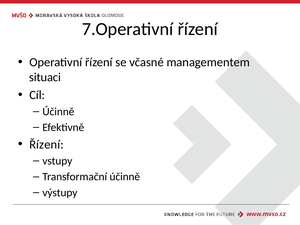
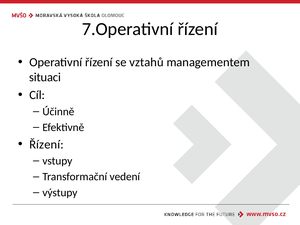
včasné: včasné -> vztahů
Transformační účinně: účinně -> vedení
